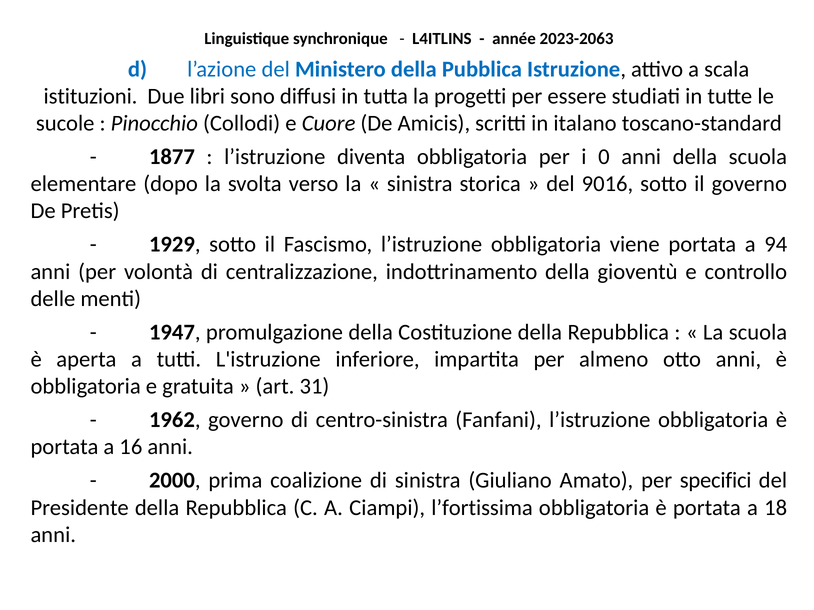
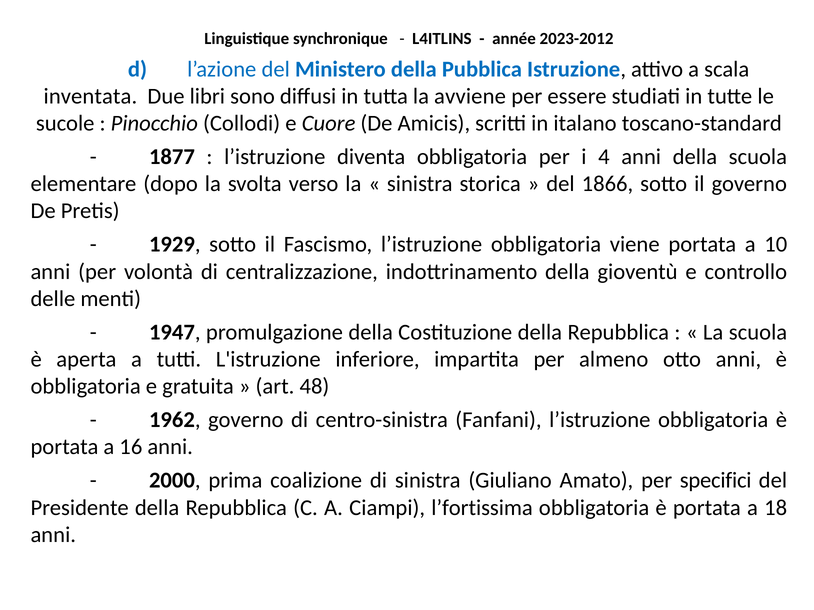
2023-2063: 2023-2063 -> 2023-2012
istituzioni: istituzioni -> inventata
progetti: progetti -> avviene
0: 0 -> 4
9016: 9016 -> 1866
94: 94 -> 10
31: 31 -> 48
